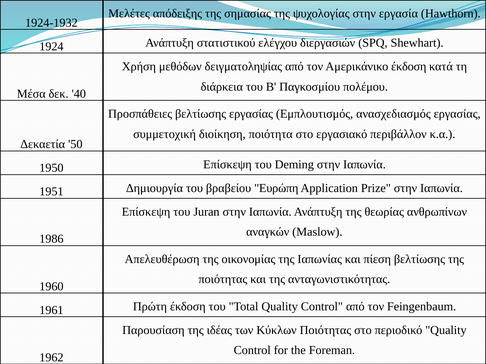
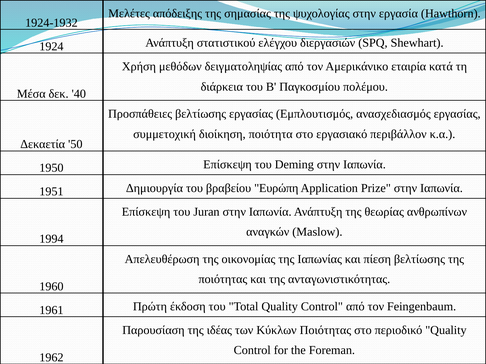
Αμερικάνικο έκδοση: έκδοση -> εταιρία
1986: 1986 -> 1994
